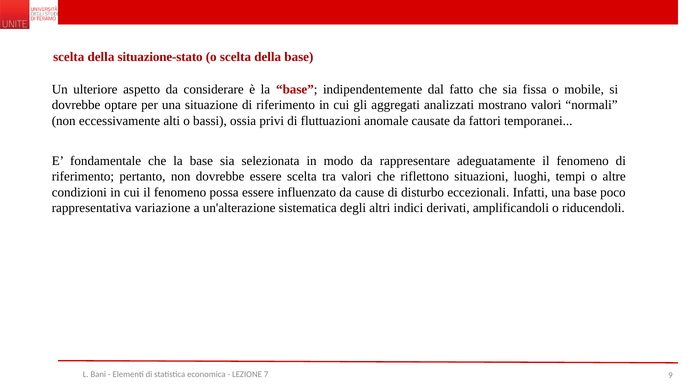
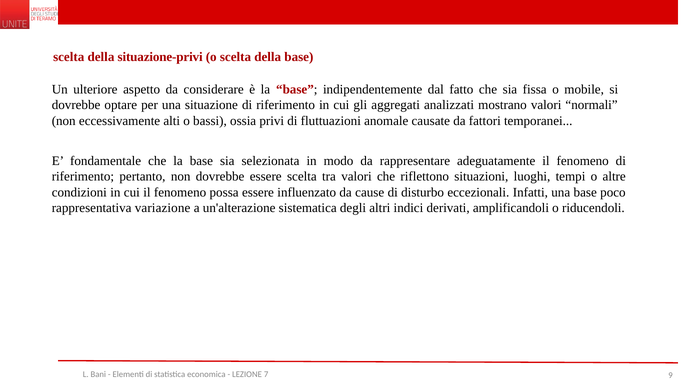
situazione-stato: situazione-stato -> situazione-privi
